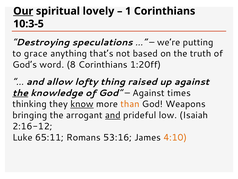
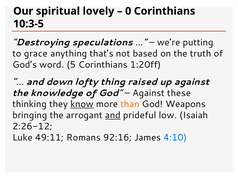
Our underline: present -> none
1: 1 -> 0
8: 8 -> 5
allow: allow -> down
the at (20, 93) underline: present -> none
times: times -> these
2:16-12: 2:16-12 -> 2:26-12
65:11: 65:11 -> 49:11
53:16: 53:16 -> 92:16
4:10 colour: orange -> blue
